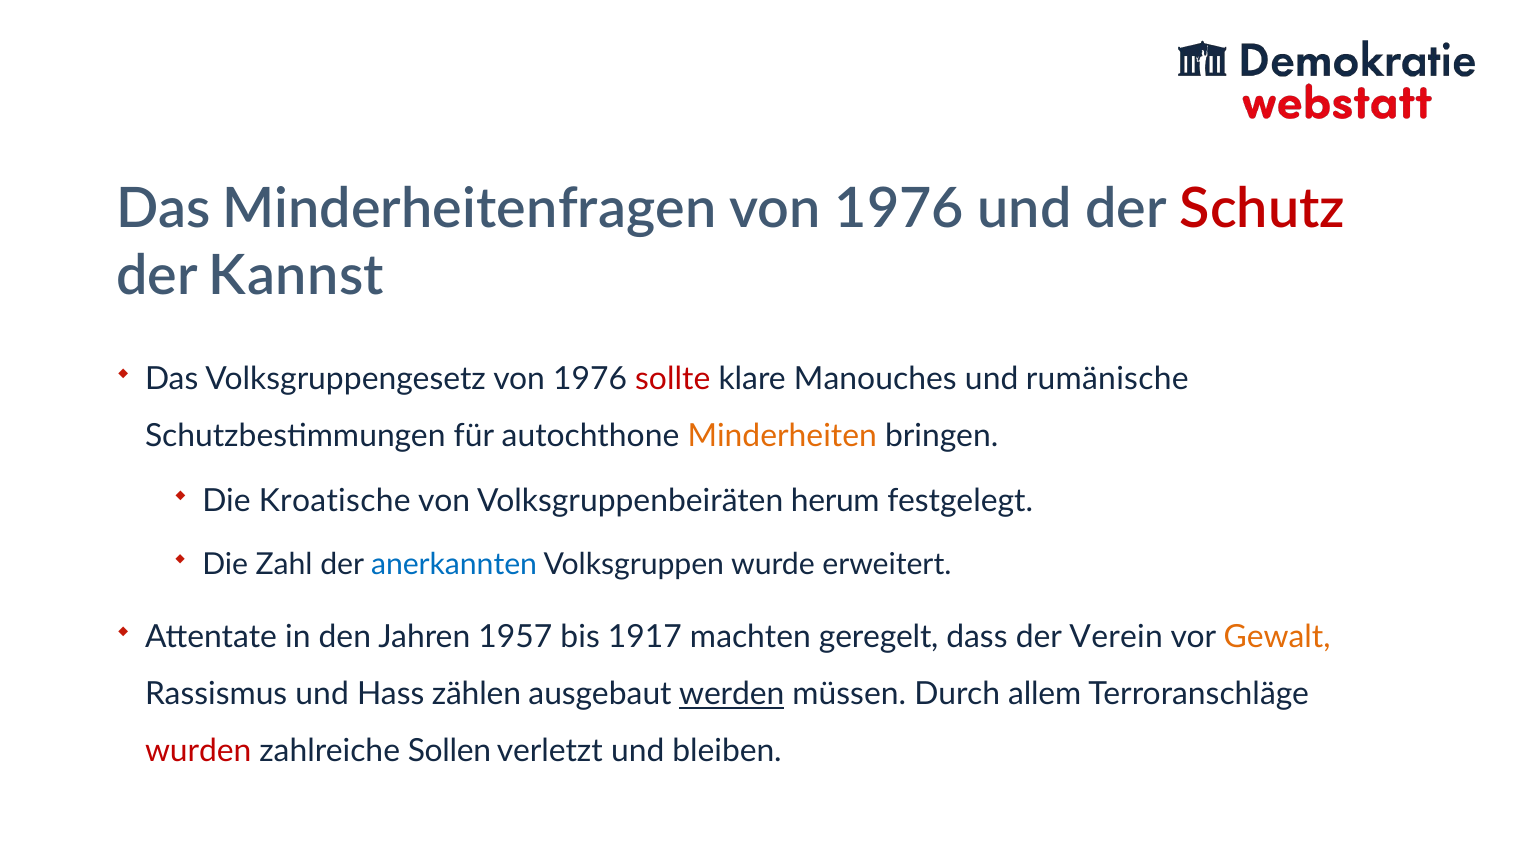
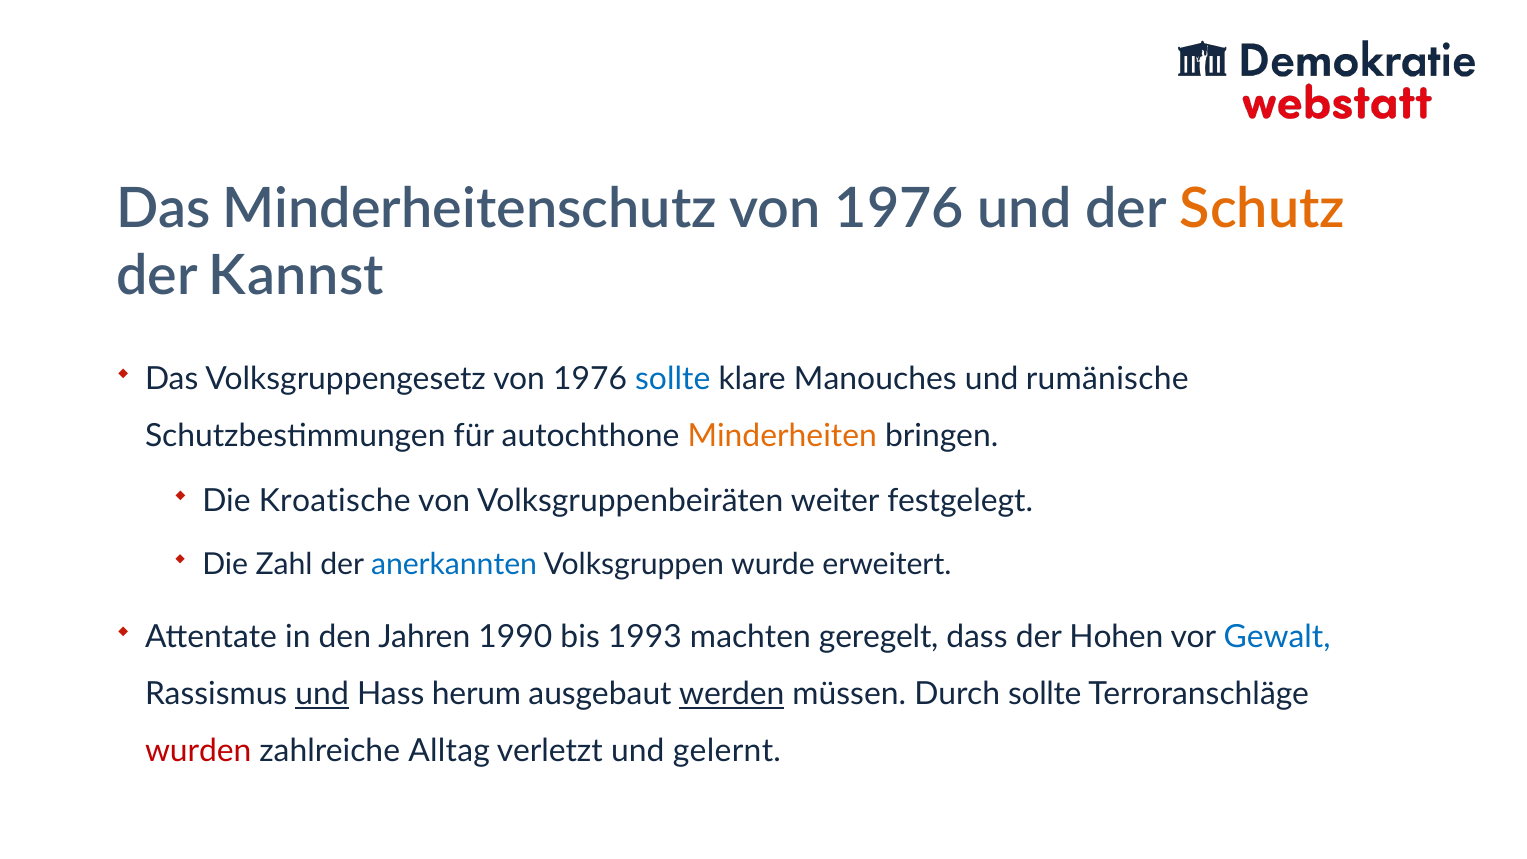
Minderheitenfragen: Minderheitenfragen -> Minderheitenschutz
Schutz colour: red -> orange
sollte at (673, 379) colour: red -> blue
herum: herum -> weiter
1957: 1957 -> 1990
1917: 1917 -> 1993
Verein: Verein -> Hohen
Gewalt colour: orange -> blue
und at (322, 694) underline: none -> present
zählen: zählen -> herum
Durch allem: allem -> sollte
Sollen: Sollen -> Alltag
bleiben: bleiben -> gelernt
